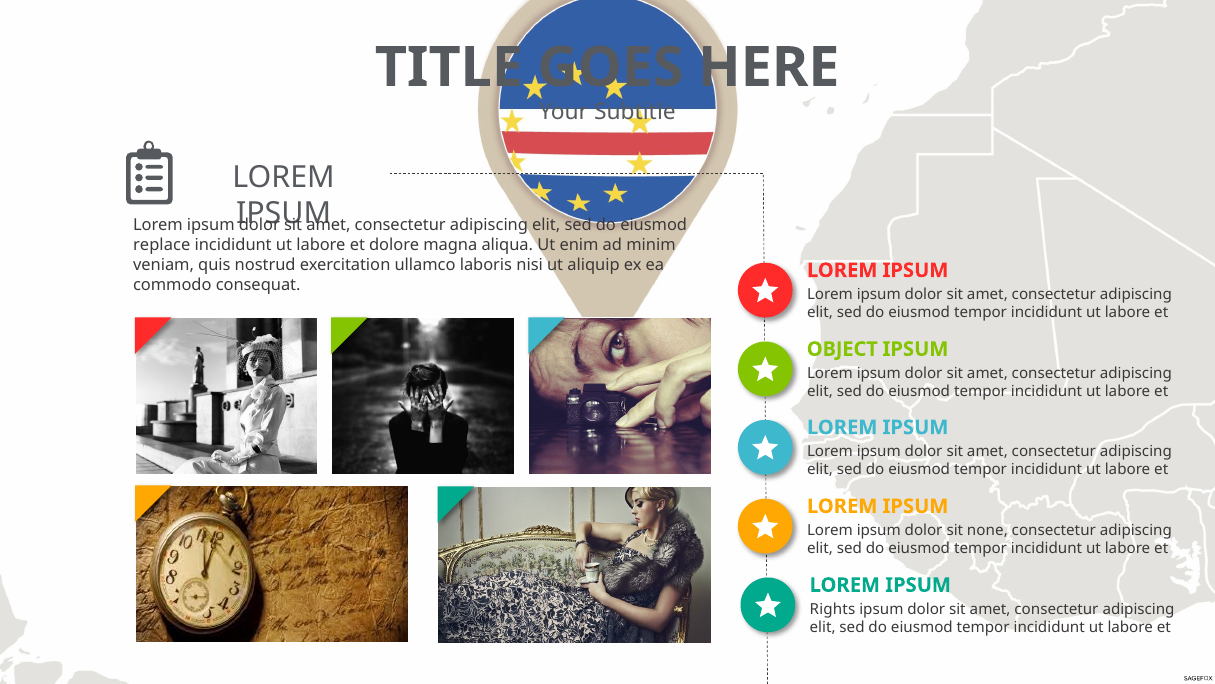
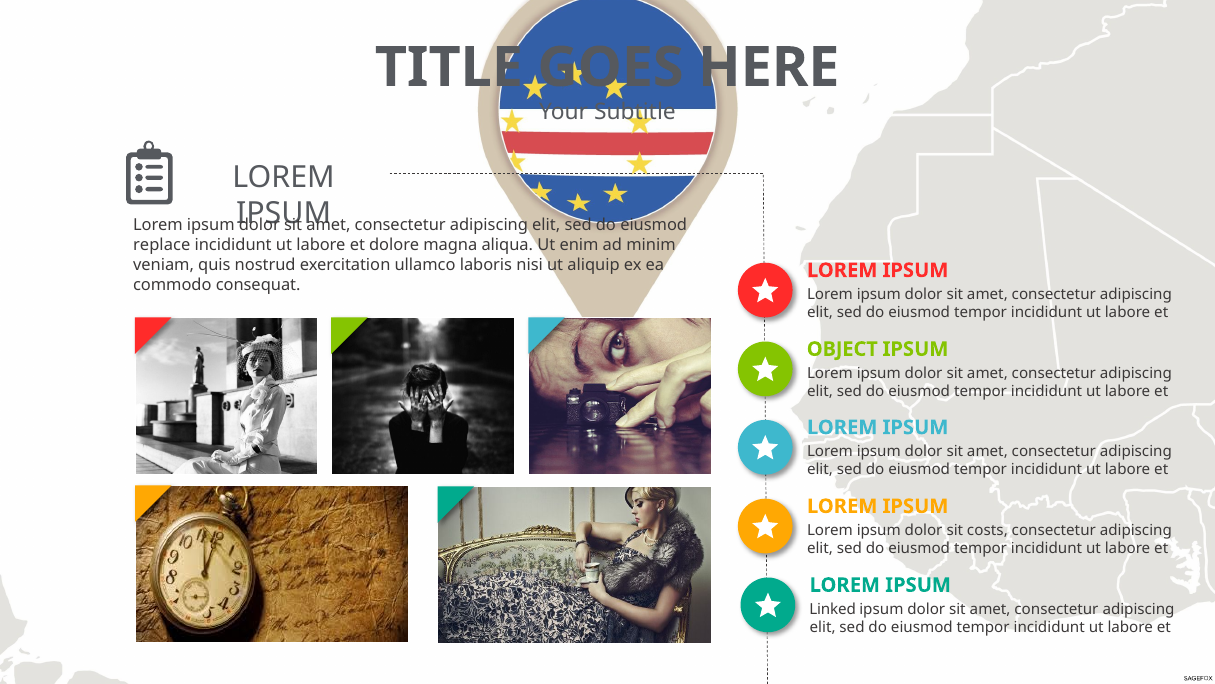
none: none -> costs
Rights: Rights -> Linked
